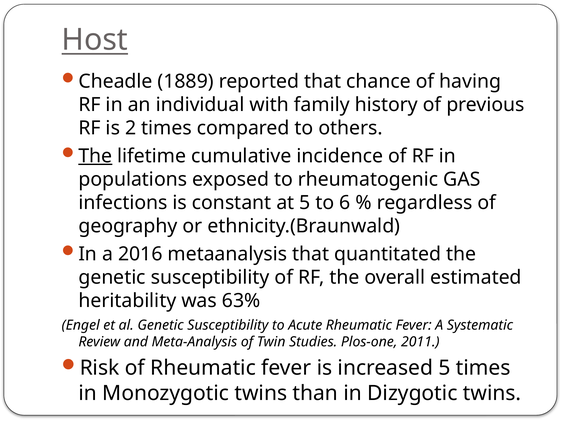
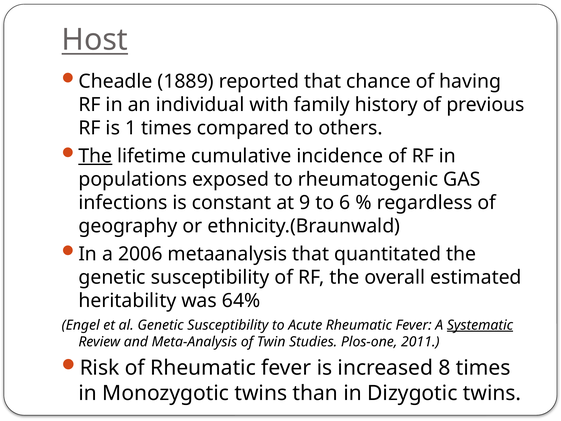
2: 2 -> 1
at 5: 5 -> 9
2016: 2016 -> 2006
63%: 63% -> 64%
Systematic underline: none -> present
increased 5: 5 -> 8
